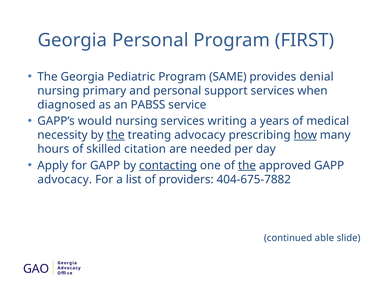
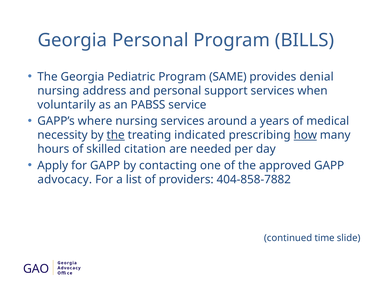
FIRST: FIRST -> BILLS
primary: primary -> address
diagnosed: diagnosed -> voluntarily
would: would -> where
writing: writing -> around
treating advocacy: advocacy -> indicated
contacting underline: present -> none
the at (247, 166) underline: present -> none
404-675-7882: 404-675-7882 -> 404-858-7882
able: able -> time
